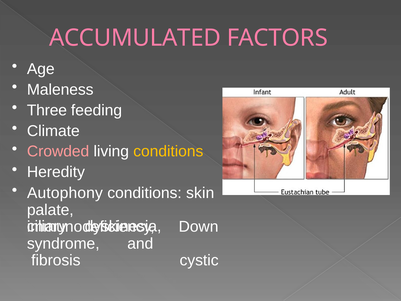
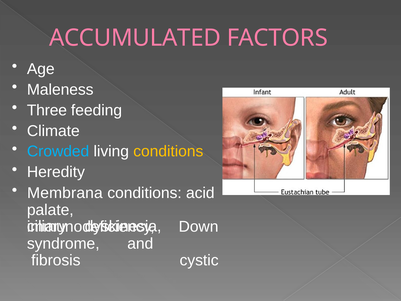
Crowded colour: pink -> light blue
Autophony: Autophony -> Membrana
skin: skin -> acid
